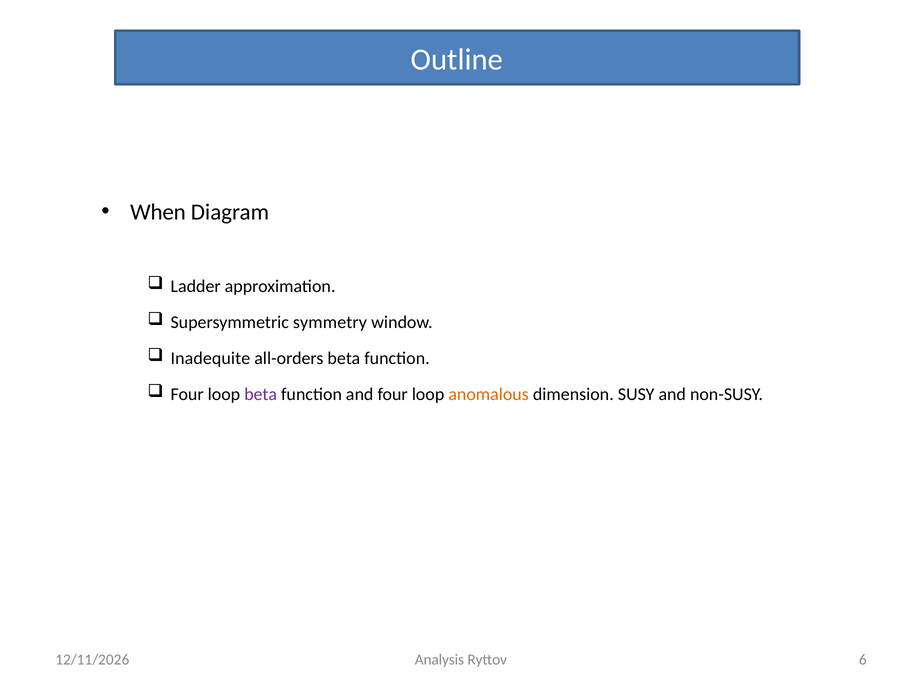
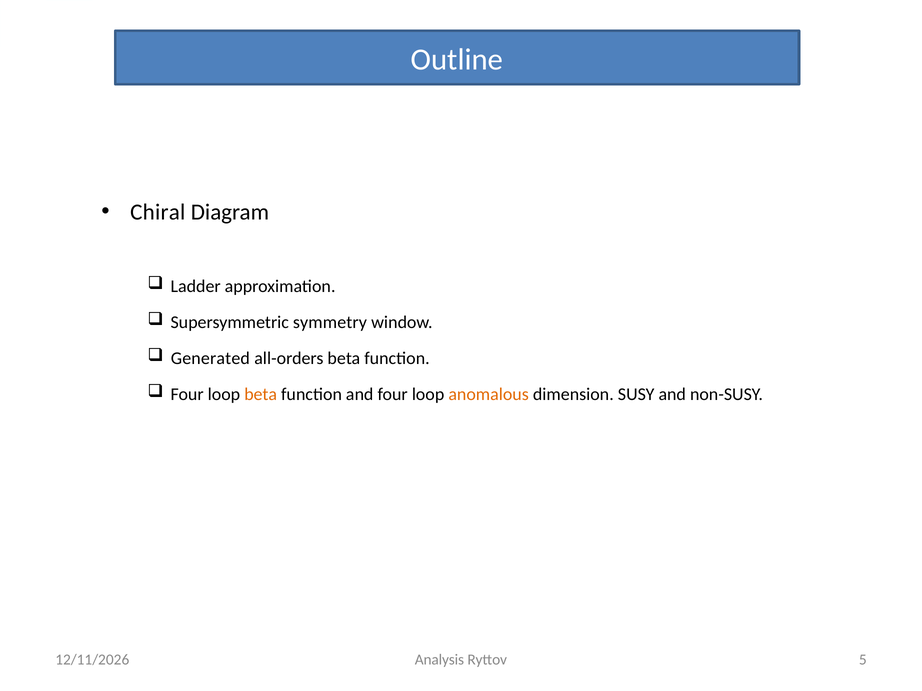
When: When -> Chiral
Inadequite: Inadequite -> Generated
beta at (261, 395) colour: purple -> orange
6: 6 -> 5
